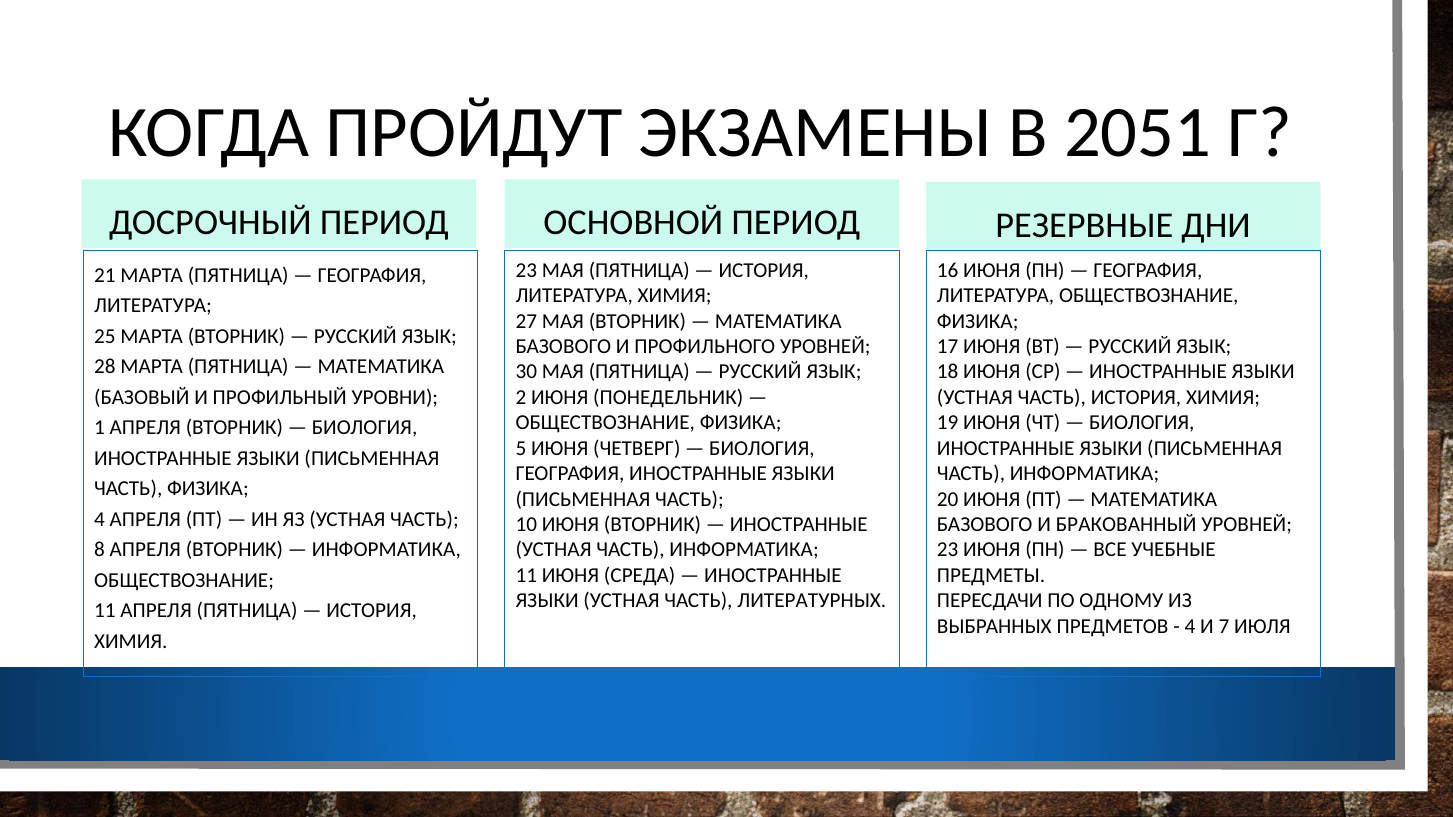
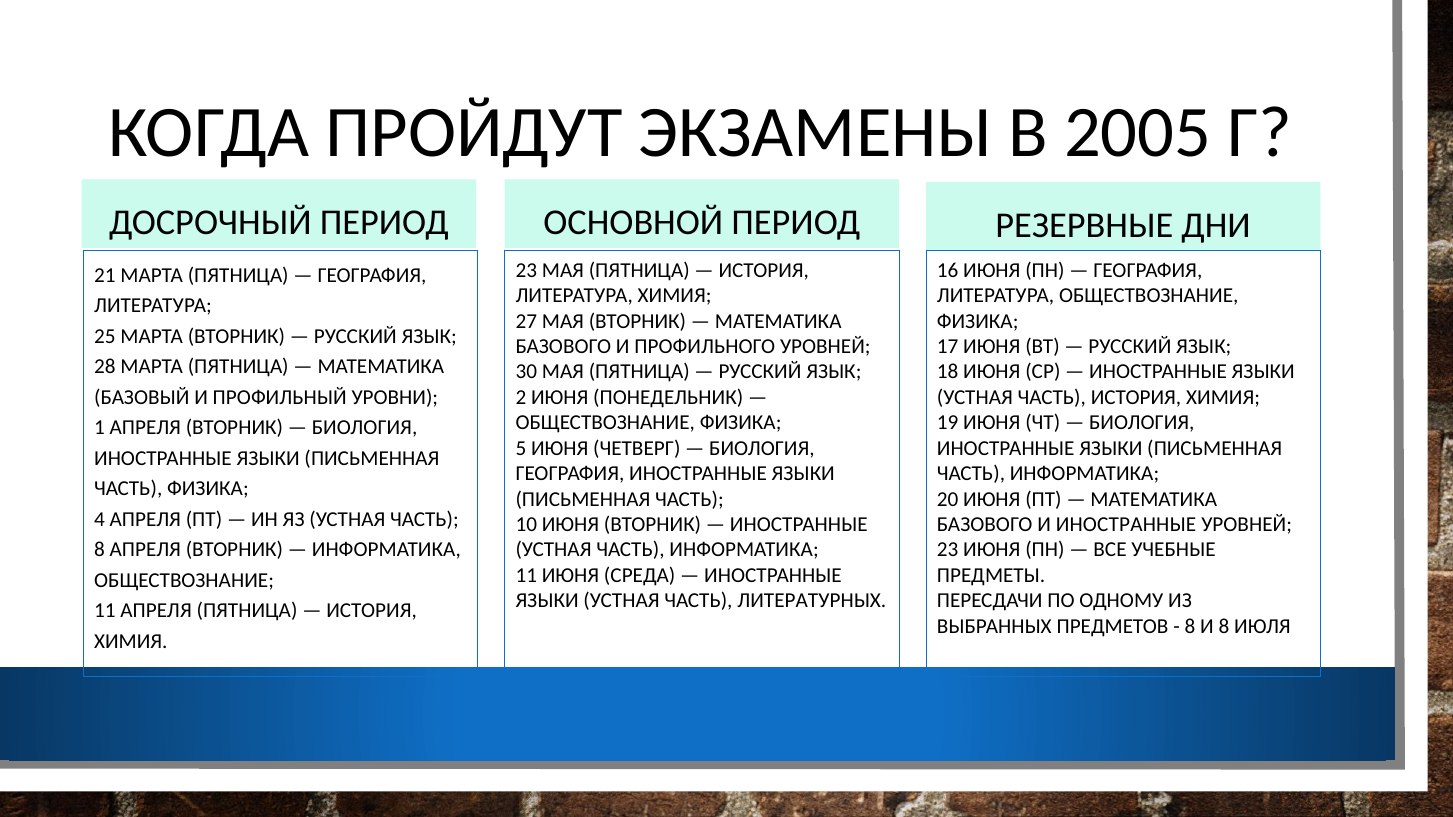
2051: 2051 -> 2005
И БРАКОВАННЫЙ: БРАКОВАННЫЙ -> ИНОСТРАННЫЕ
4 at (1190, 626): 4 -> 8
И 7: 7 -> 8
